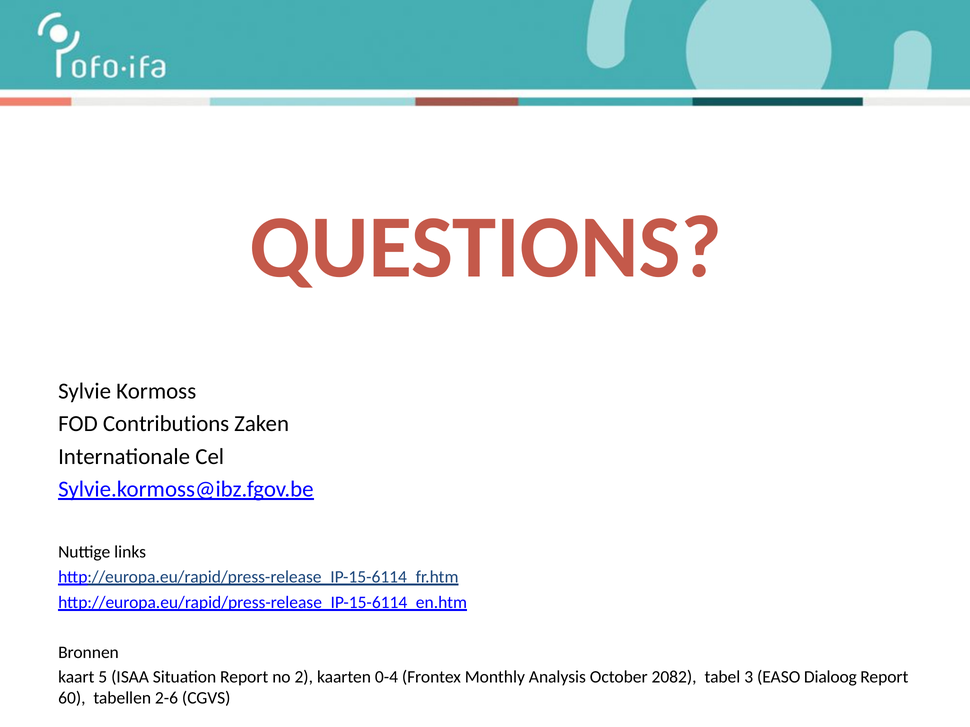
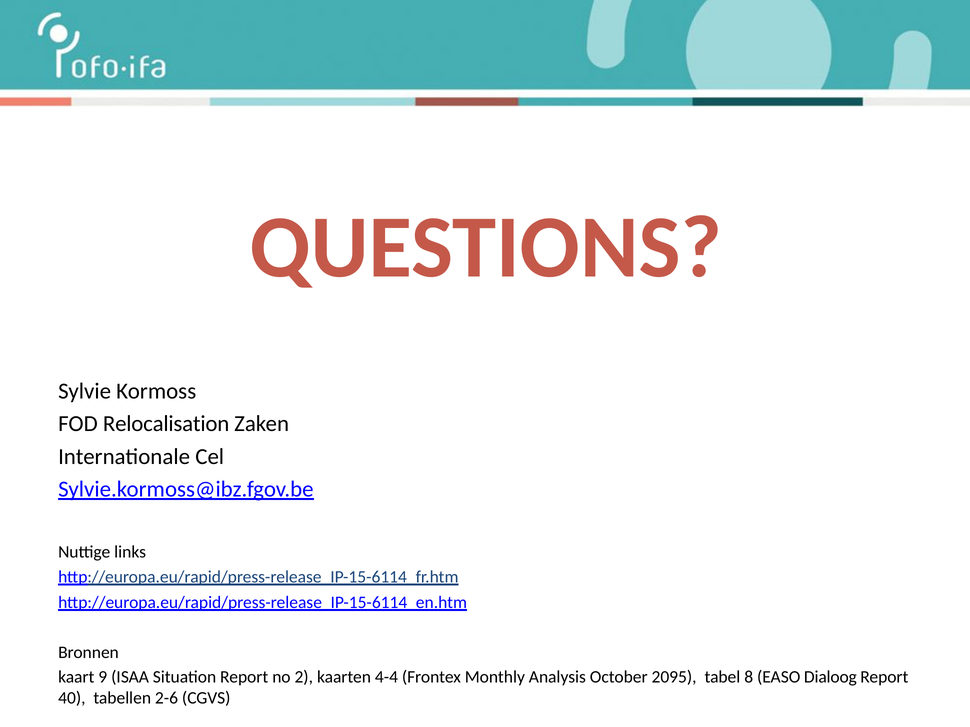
Contributions: Contributions -> Relocalisation
5: 5 -> 9
0-4: 0-4 -> 4-4
2082: 2082 -> 2095
3: 3 -> 8
60: 60 -> 40
